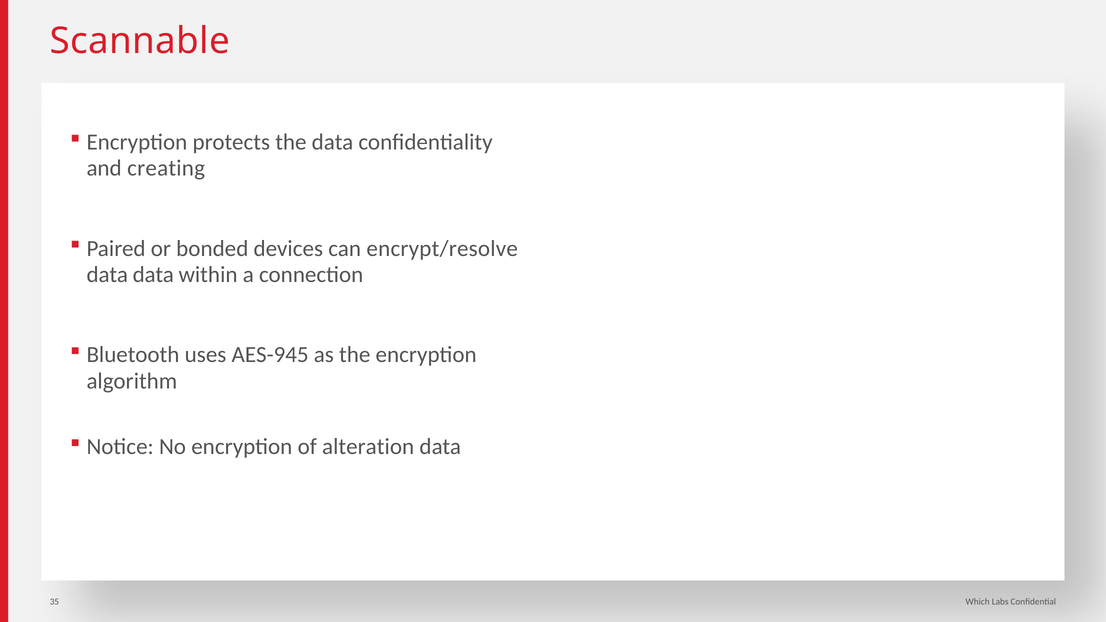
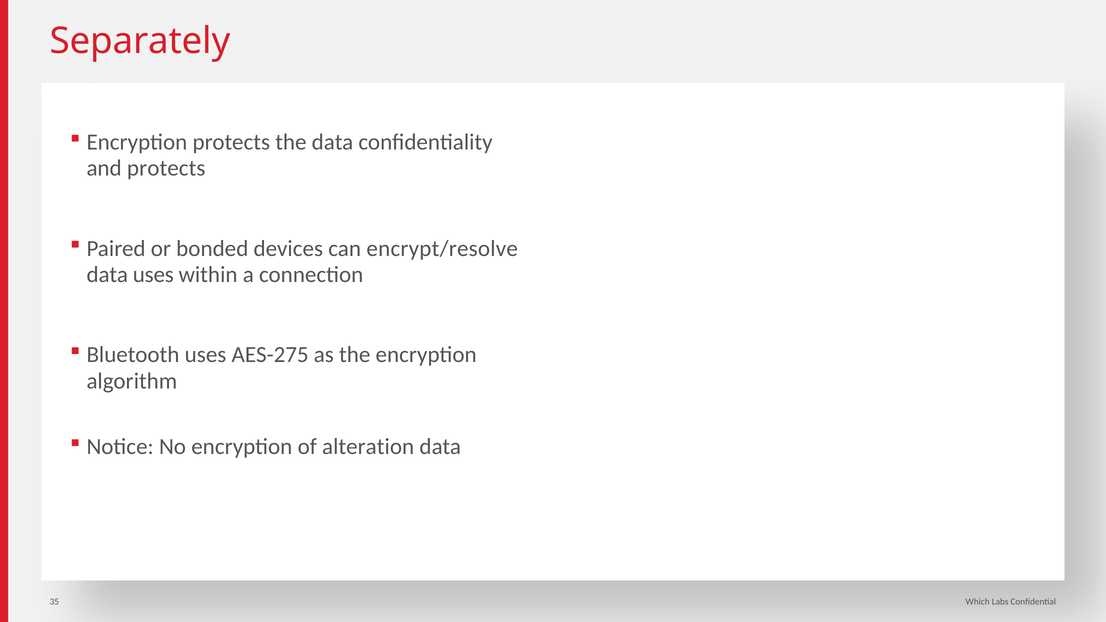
Scannable: Scannable -> Separately
and creating: creating -> protects
data data: data -> uses
AES-945: AES-945 -> AES-275
